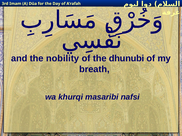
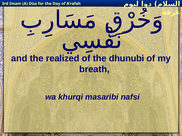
nobility: nobility -> realized
